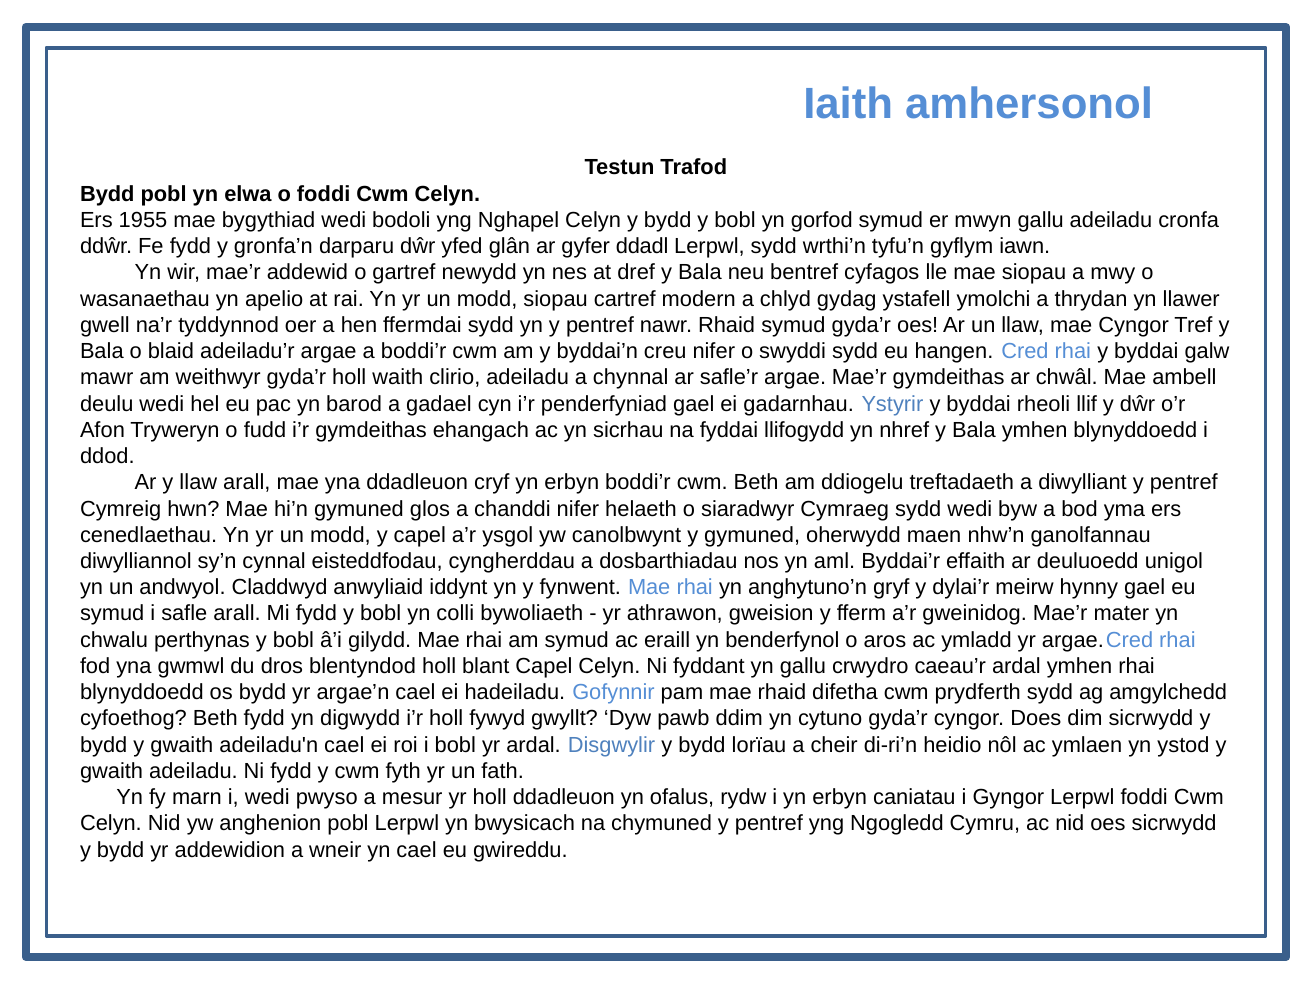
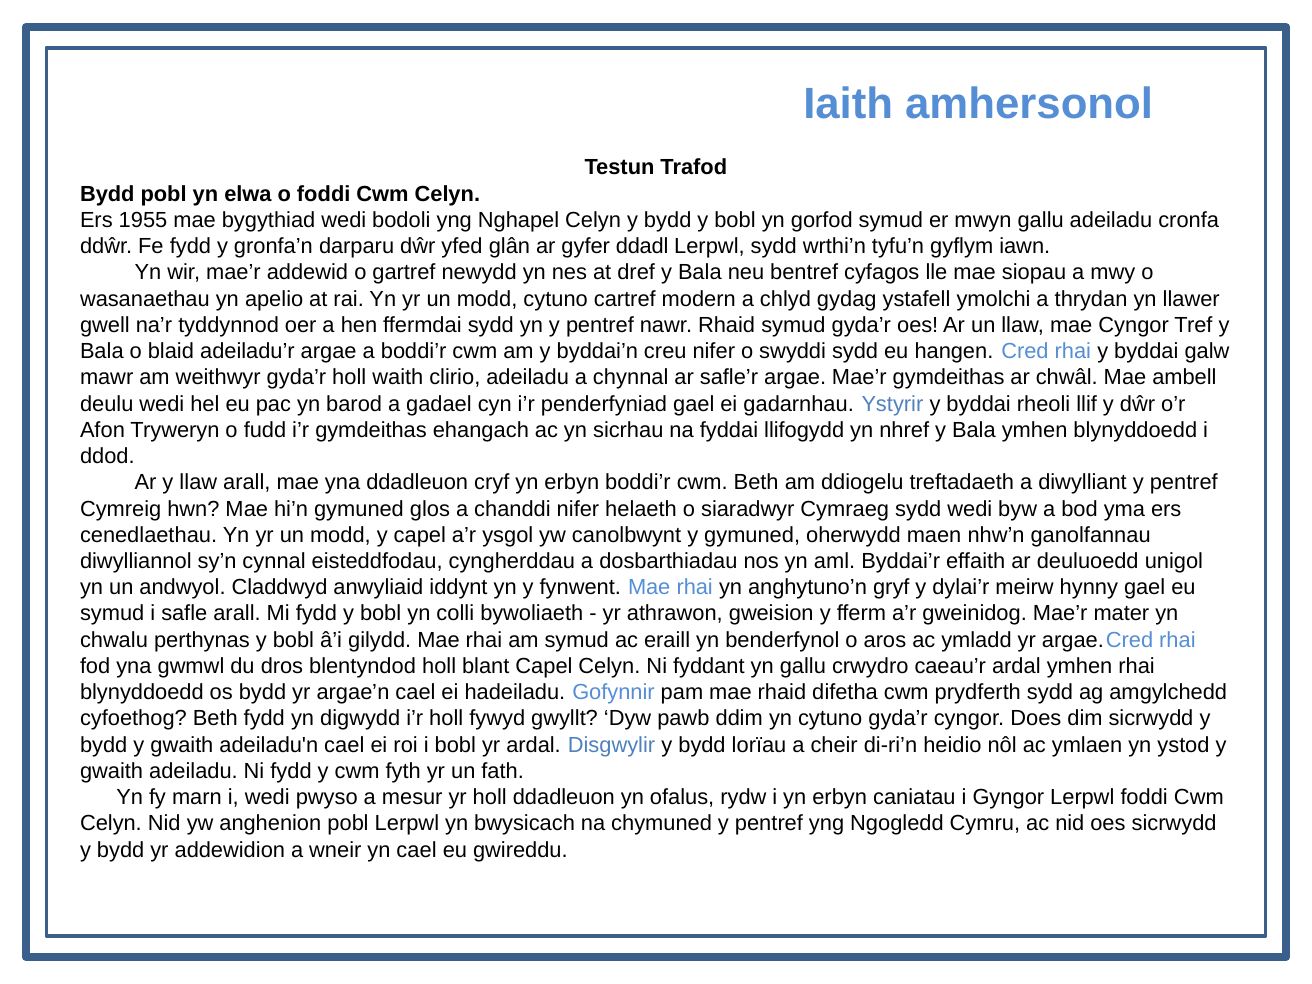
modd siopau: siopau -> cytuno
